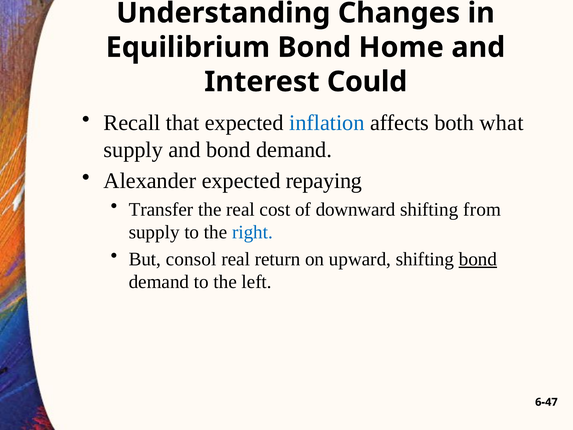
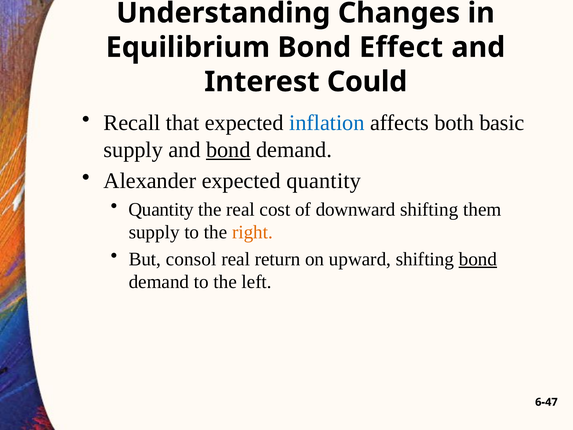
Home: Home -> Effect
what: what -> basic
bond at (228, 150) underline: none -> present
expected repaying: repaying -> quantity
Transfer at (161, 209): Transfer -> Quantity
from: from -> them
right colour: blue -> orange
